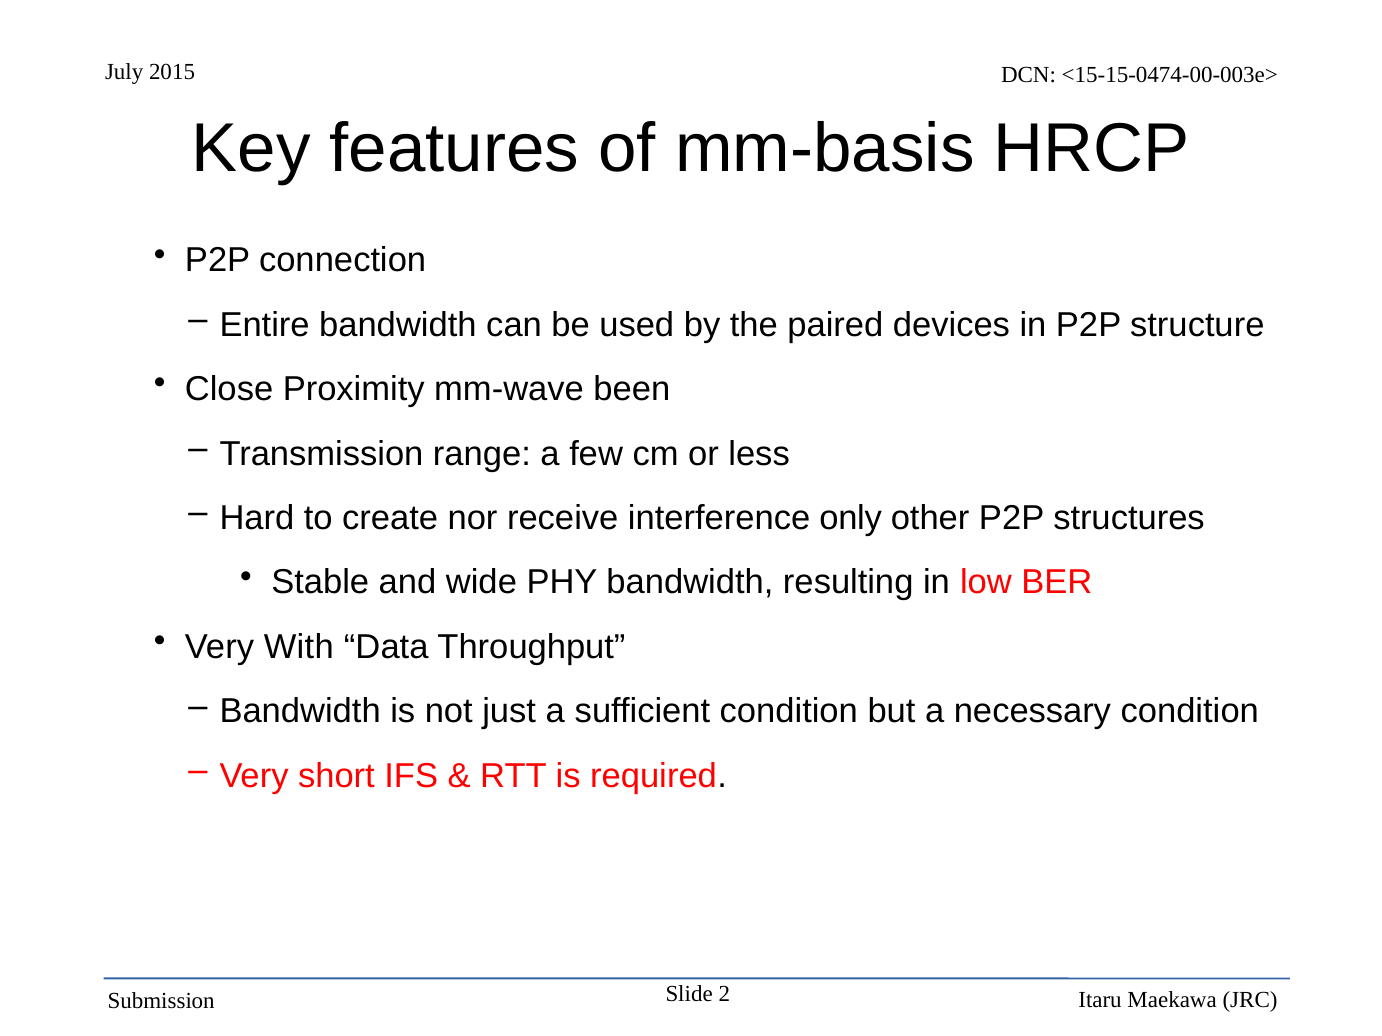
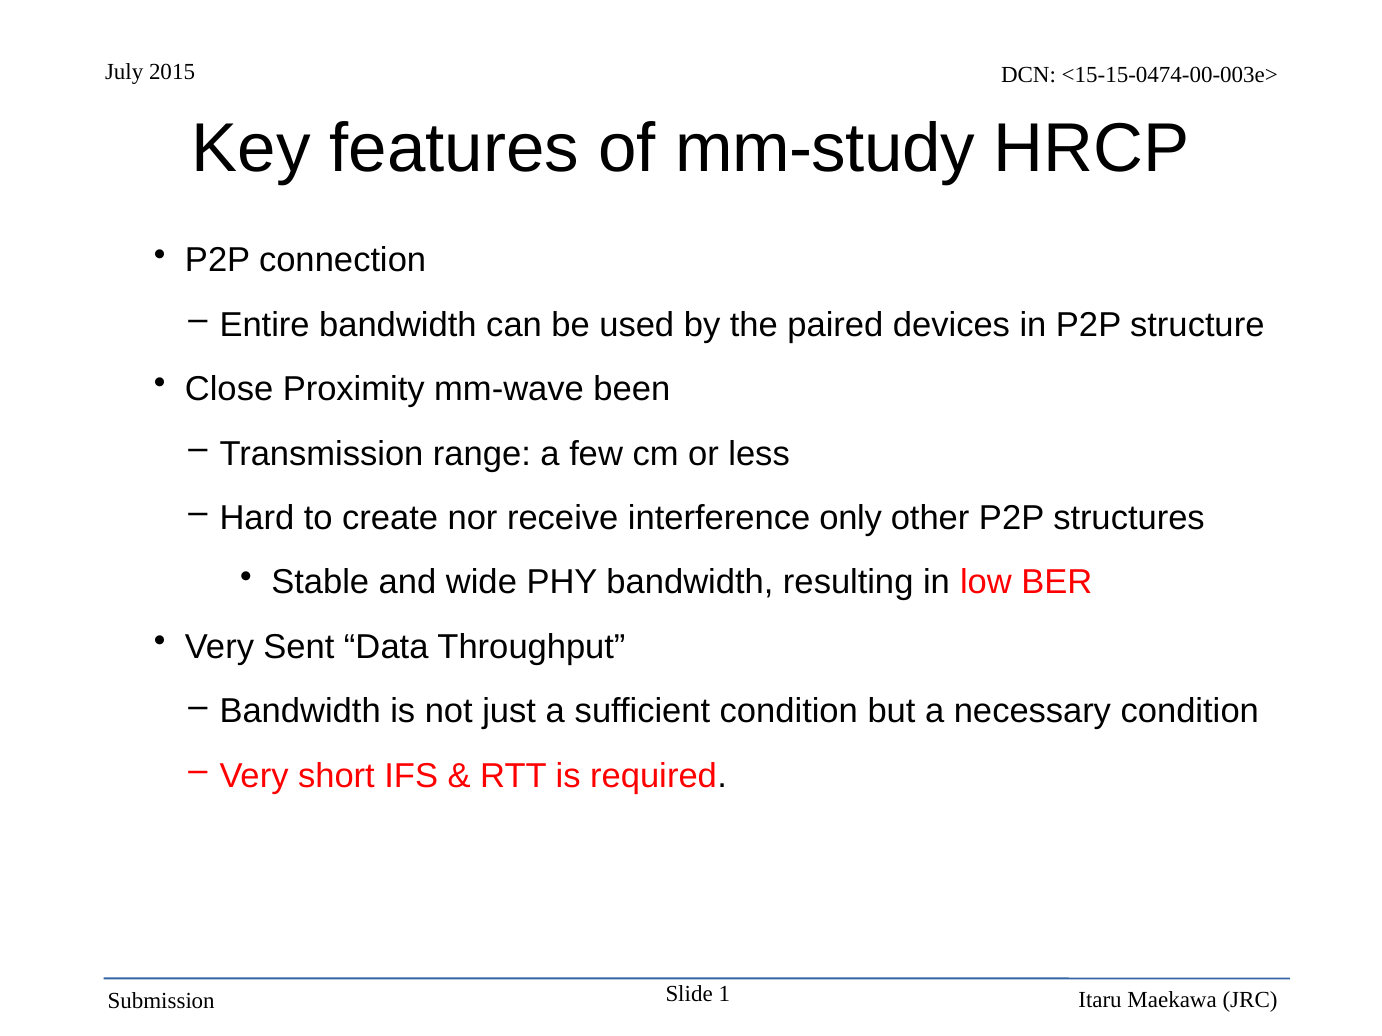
mm-basis: mm-basis -> mm-study
With: With -> Sent
2: 2 -> 1
